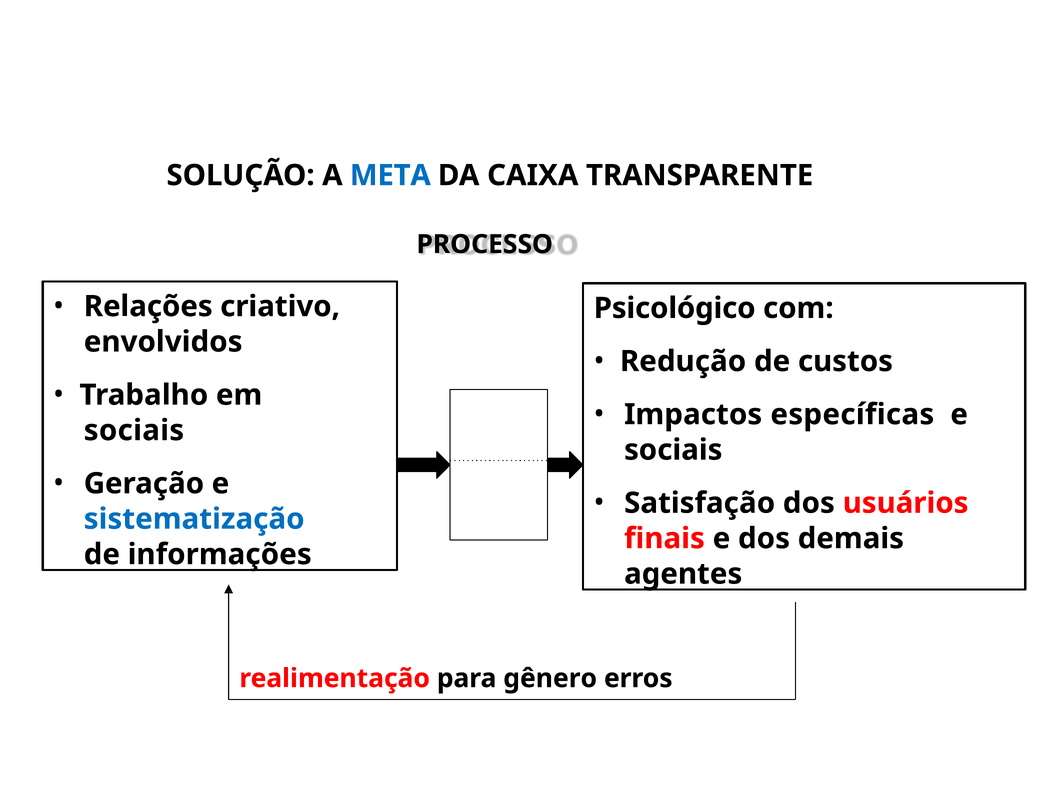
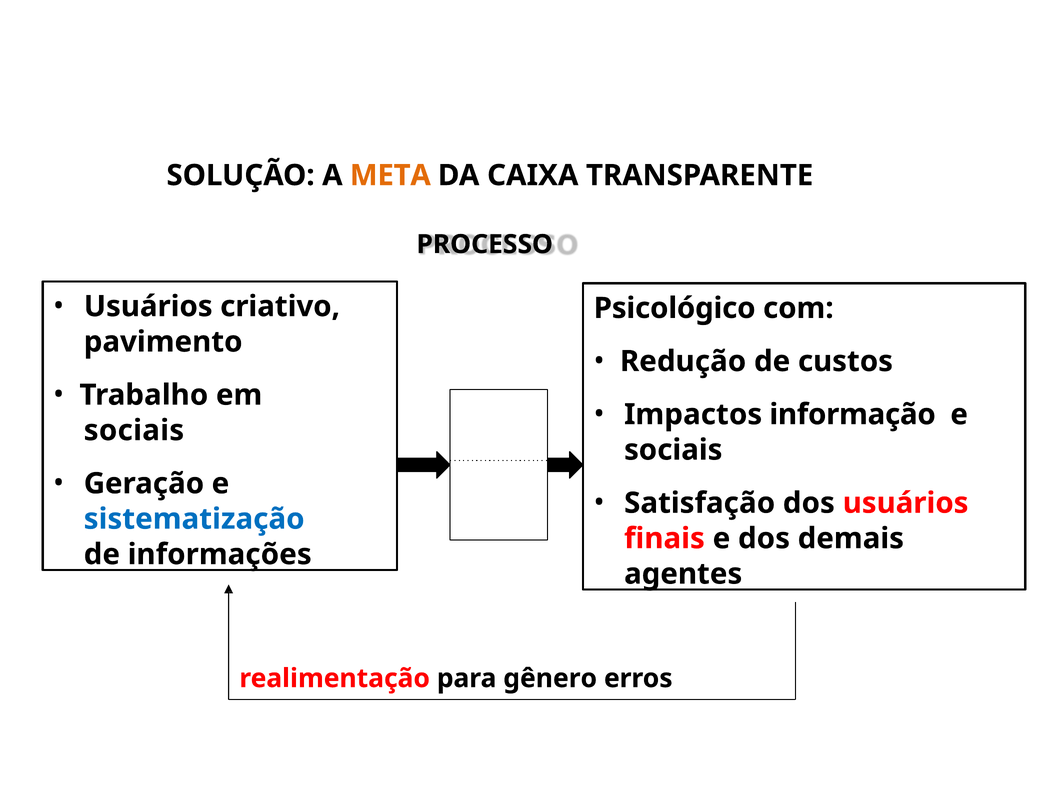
META colour: blue -> orange
Relações at (148, 307): Relações -> Usuários
envolvidos: envolvidos -> pavimento
específicas: específicas -> informação
